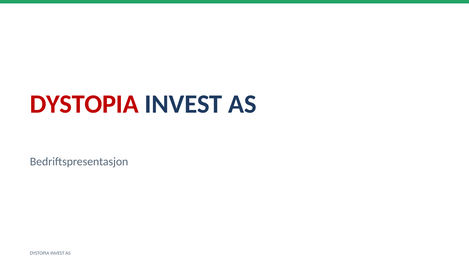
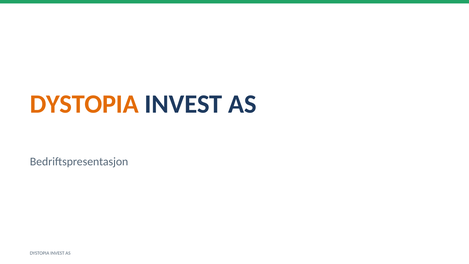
DYSTOPIA at (84, 104) colour: red -> orange
